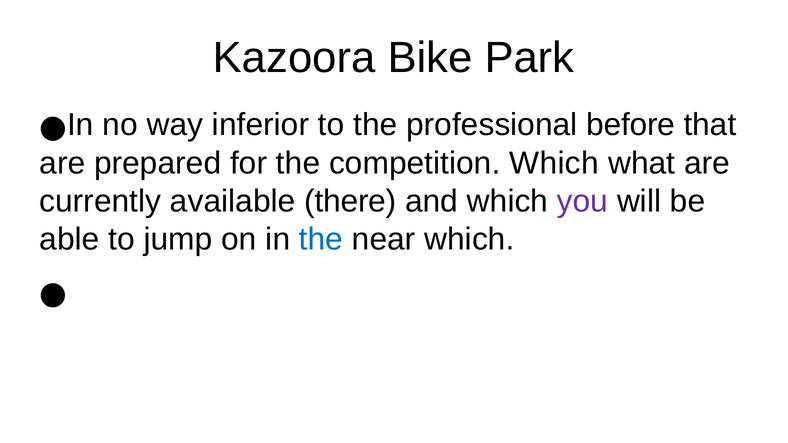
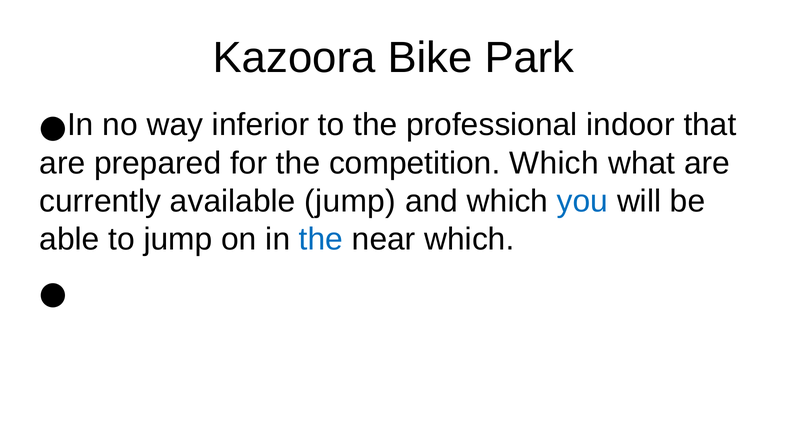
before: before -> indoor
available there: there -> jump
you colour: purple -> blue
